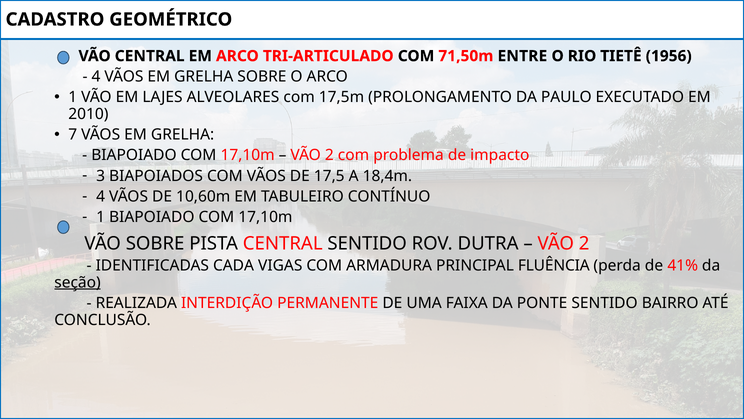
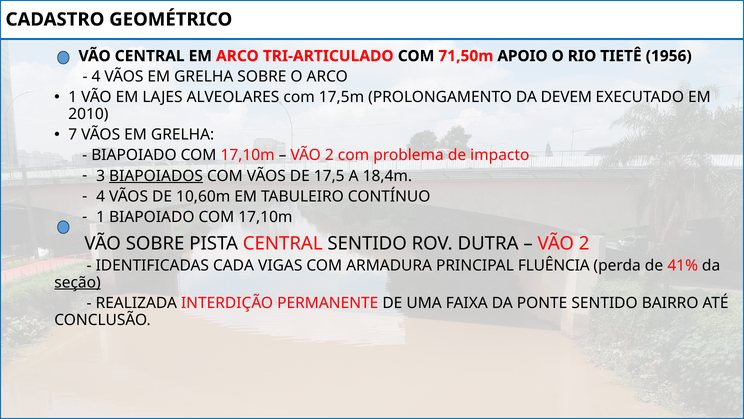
ENTRE: ENTRE -> APOIO
PAULO: PAULO -> DEVEM
BIAPOIADOS underline: none -> present
